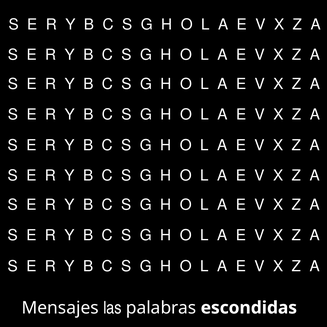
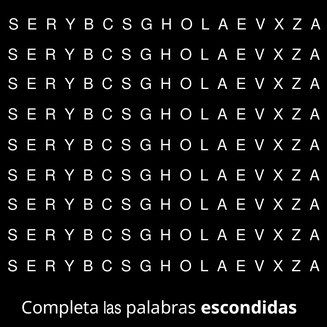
Mensajes: Mensajes -> Completa
